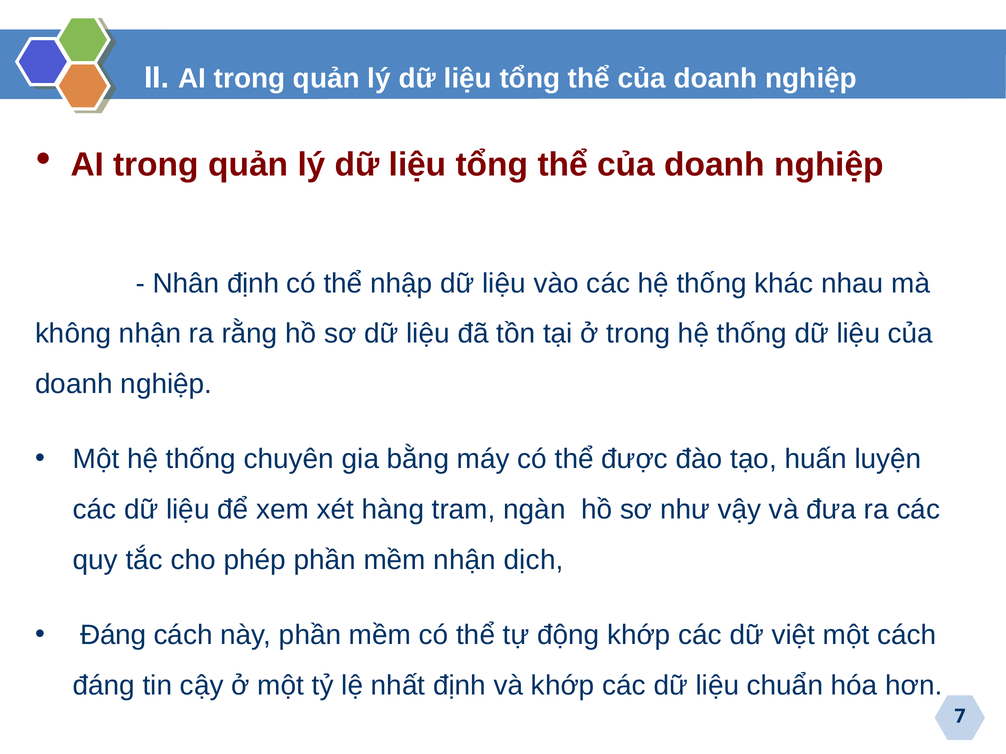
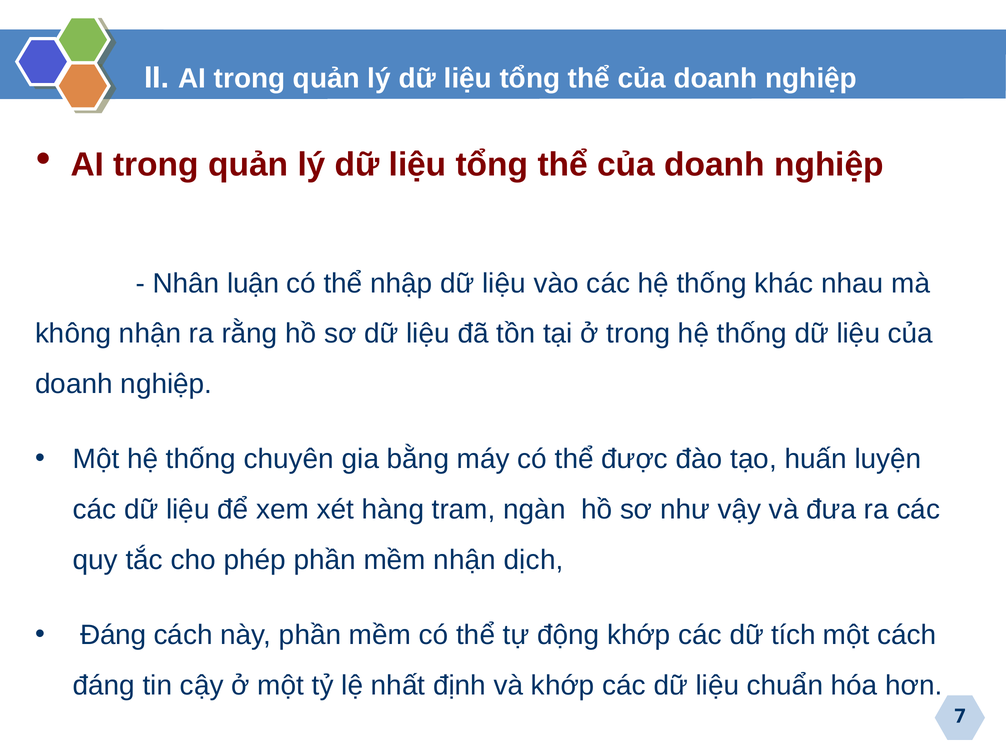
Nhân định: định -> luận
việt: việt -> tích
